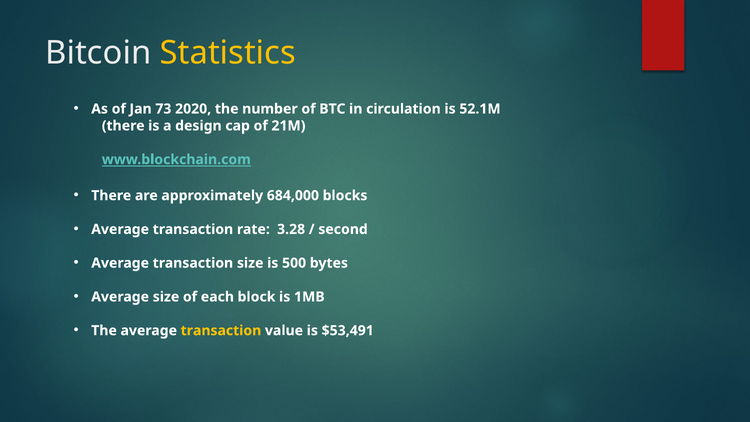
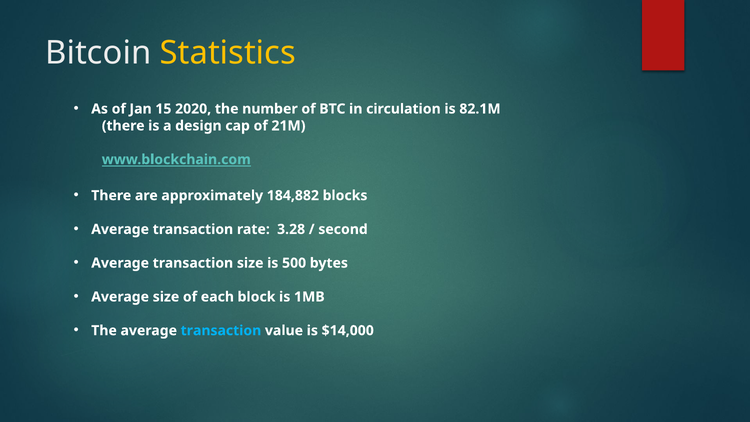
73: 73 -> 15
52.1M: 52.1M -> 82.1M
684,000: 684,000 -> 184,882
transaction at (221, 330) colour: yellow -> light blue
$53,491: $53,491 -> $14,000
